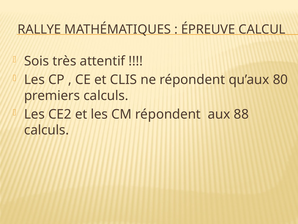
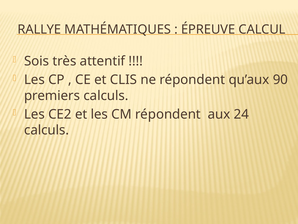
80: 80 -> 90
88: 88 -> 24
